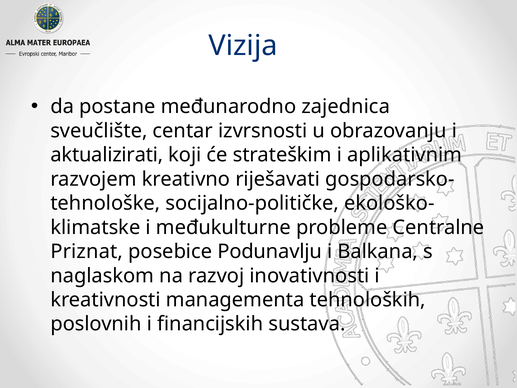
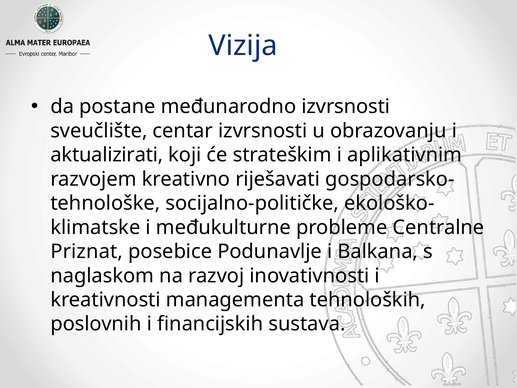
međunarodno zajednica: zajednica -> izvrsnosti
Podunavlju: Podunavlju -> Podunavlje
